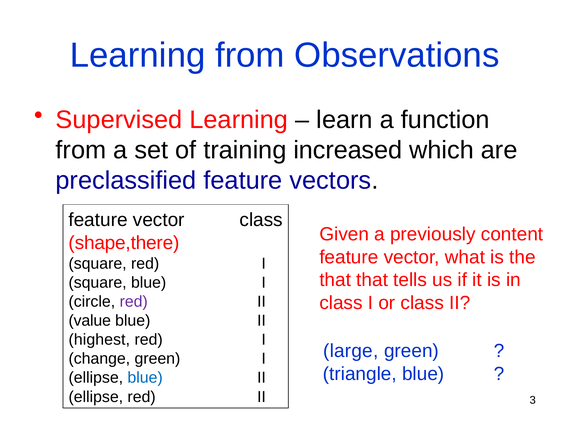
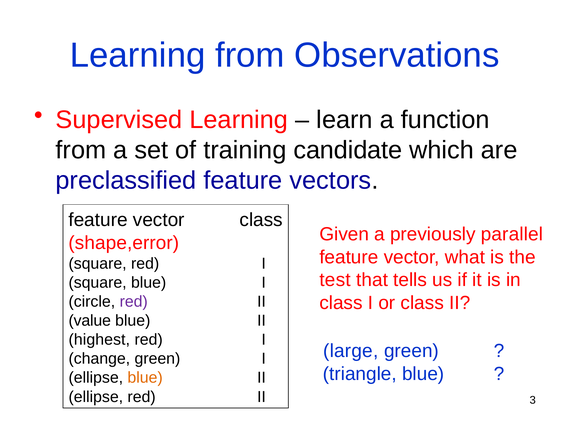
increased: increased -> candidate
content: content -> parallel
shape,there: shape,there -> shape,error
that at (335, 280): that -> test
blue at (145, 377) colour: blue -> orange
